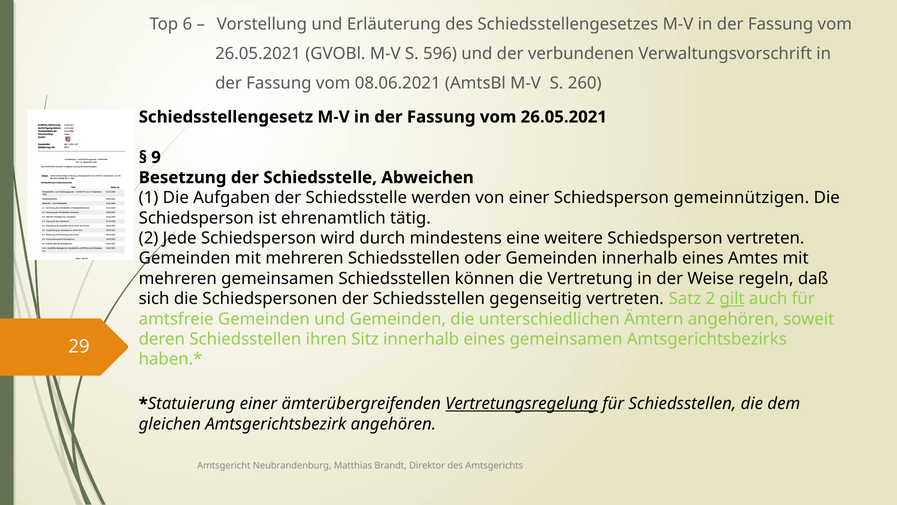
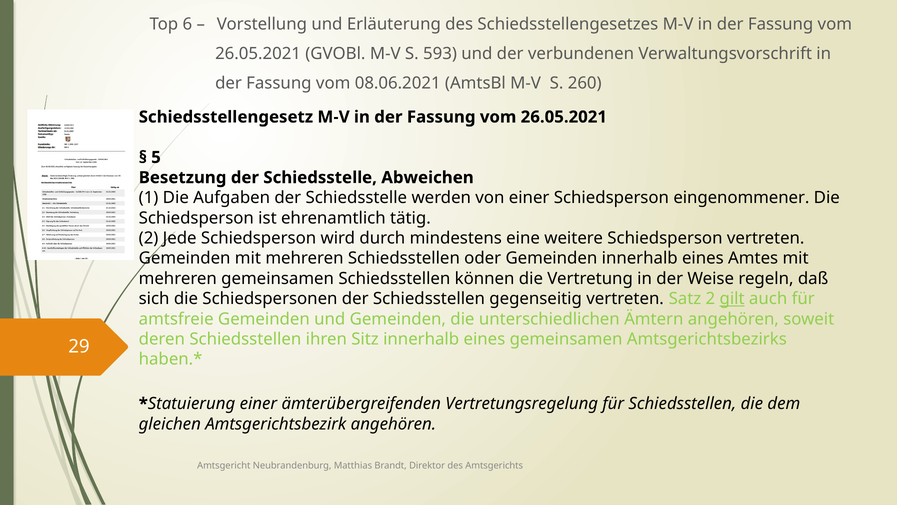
596: 596 -> 593
9: 9 -> 5
gemeinnützigen: gemeinnützigen -> eingenommener
Vertretungsregelung underline: present -> none
